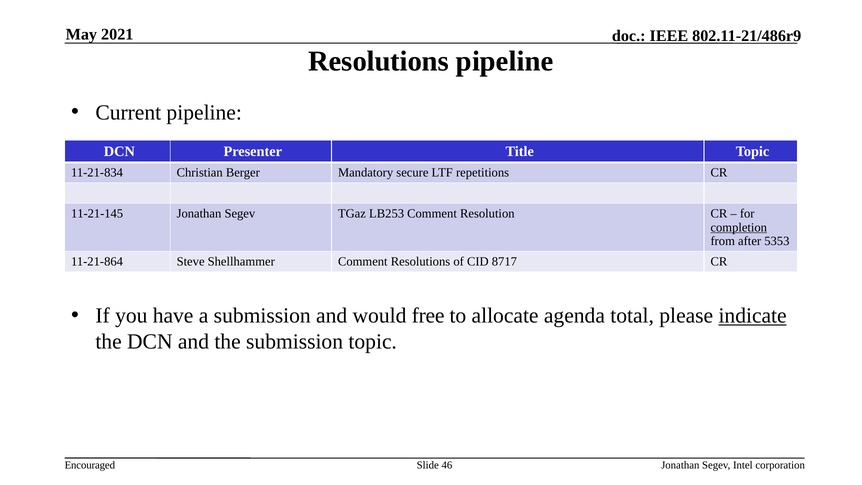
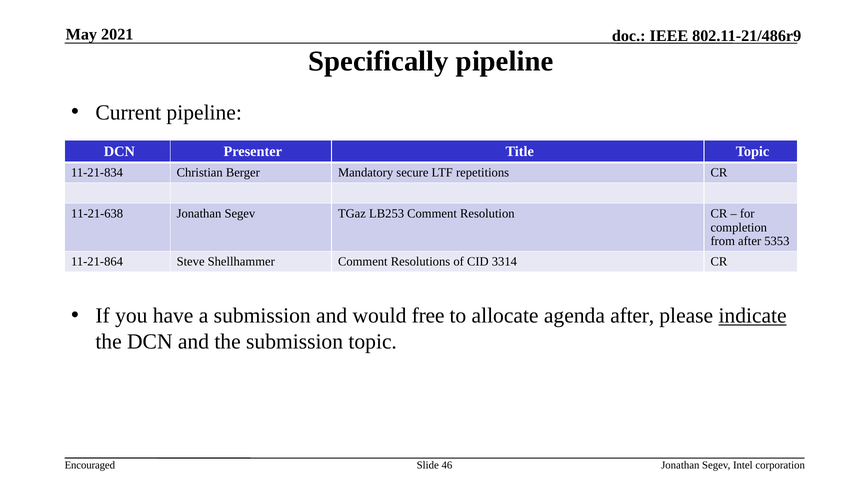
Resolutions at (379, 61): Resolutions -> Specifically
11-21-145: 11-21-145 -> 11-21-638
completion underline: present -> none
8717: 8717 -> 3314
agenda total: total -> after
